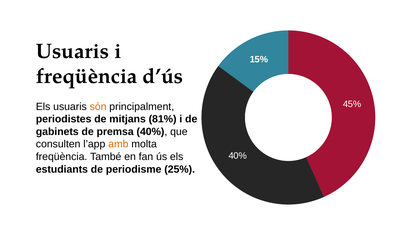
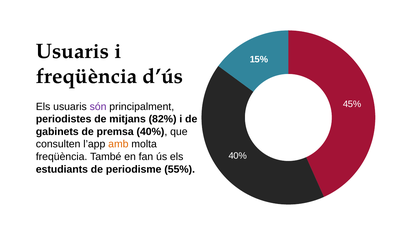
són colour: orange -> purple
81%: 81% -> 82%
25%: 25% -> 55%
